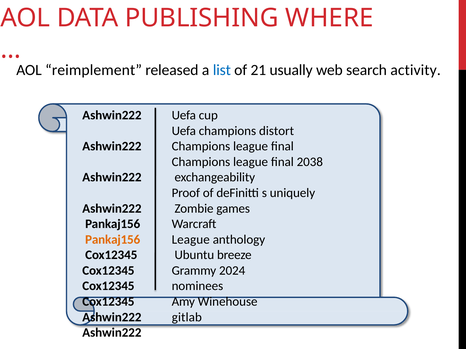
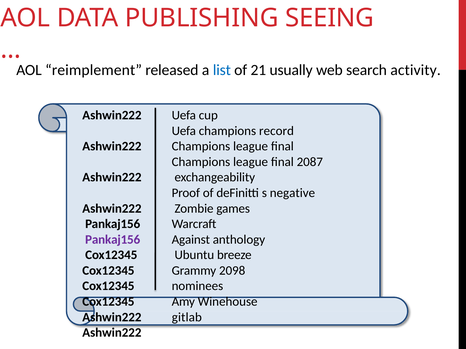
WHERE: WHERE -> SEEING
distort: distort -> record
2038: 2038 -> 2087
uniquely: uniquely -> negative
Pankaj156 at (113, 240) colour: orange -> purple
League at (191, 240): League -> Against
2024: 2024 -> 2098
